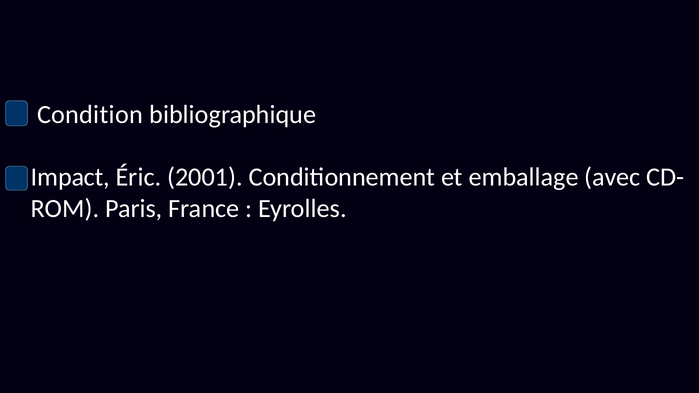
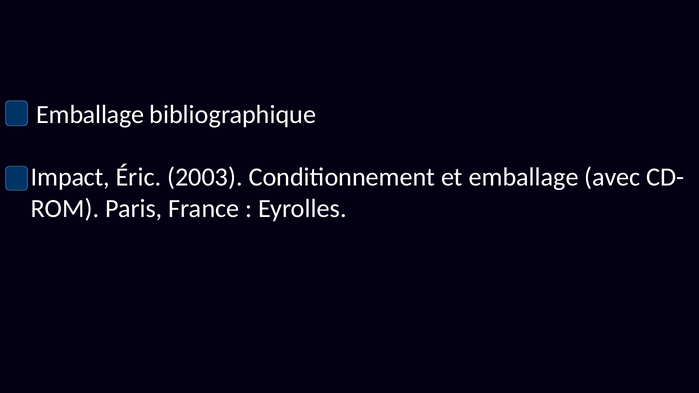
Condition at (90, 114): Condition -> Emballage
2001: 2001 -> 2003
